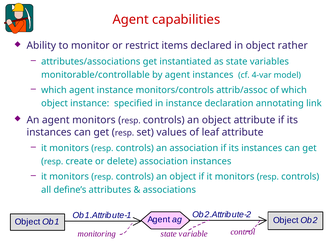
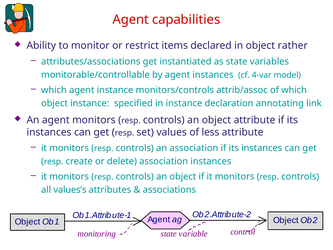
leaf: leaf -> less
define’s: define’s -> values’s
